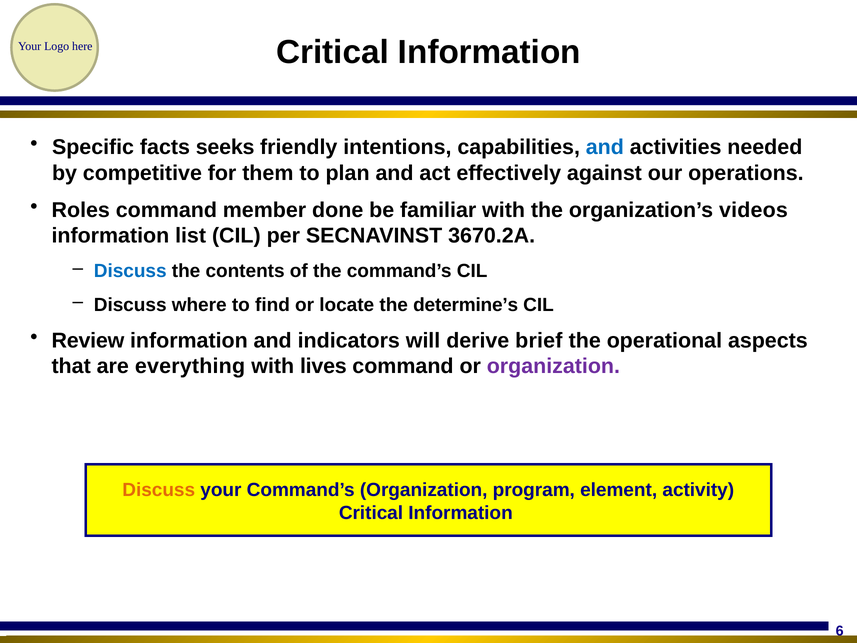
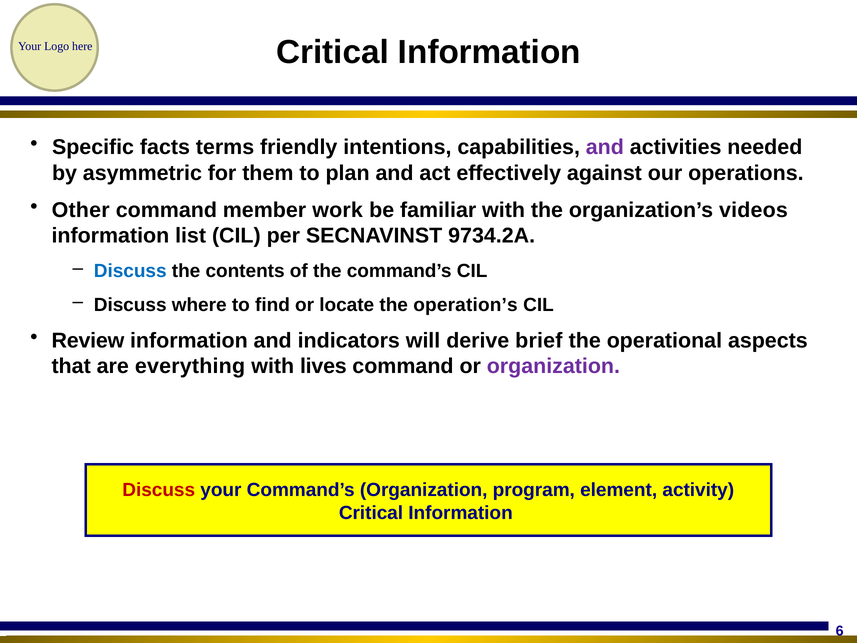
seeks: seeks -> terms
and at (605, 147) colour: blue -> purple
competitive: competitive -> asymmetric
Roles: Roles -> Other
done: done -> work
3670.2A: 3670.2A -> 9734.2A
determine’s: determine’s -> operation’s
Discuss at (159, 490) colour: orange -> red
